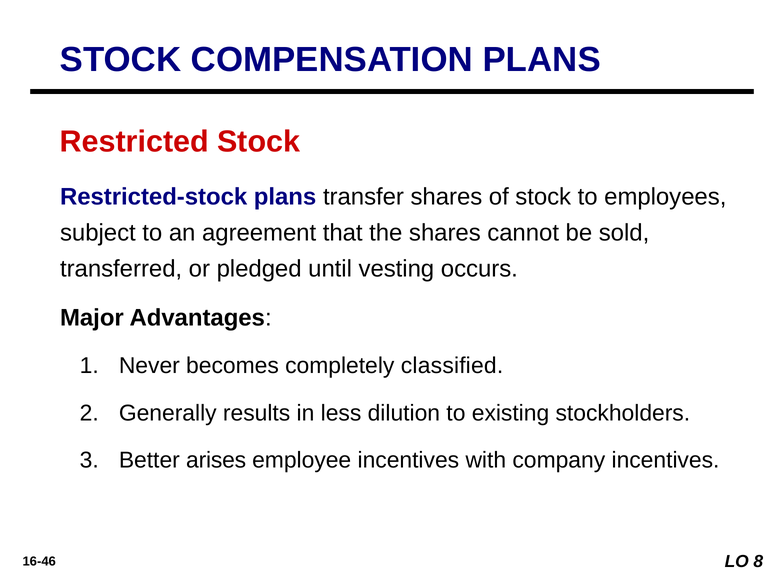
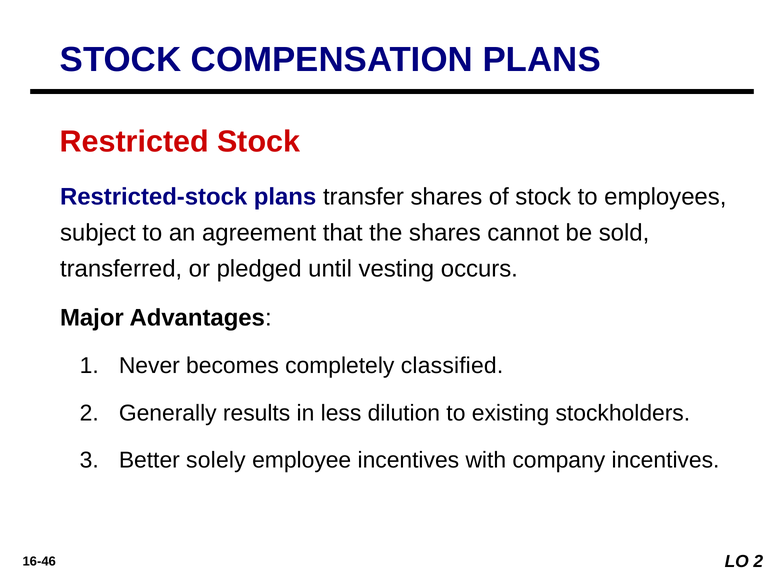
arises: arises -> solely
LO 8: 8 -> 2
